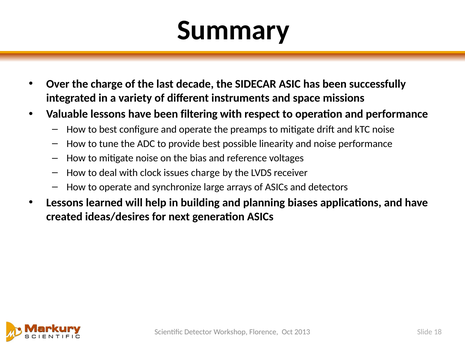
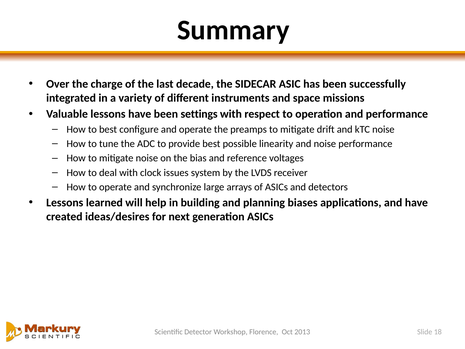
filtering: filtering -> settings
issues charge: charge -> system
